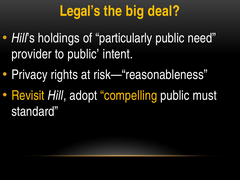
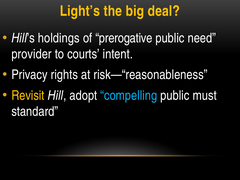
Legal’s: Legal’s -> Light’s
particularly: particularly -> prerogative
to public: public -> courts
compelling colour: yellow -> light blue
